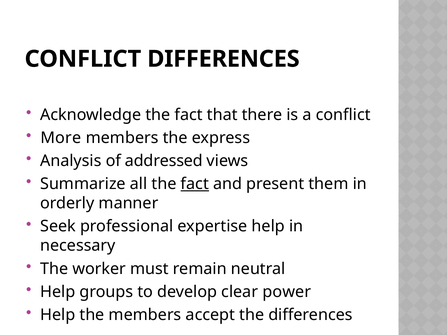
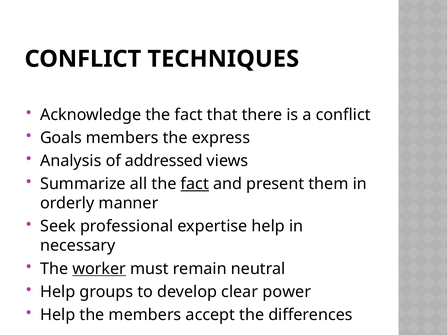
CONFLICT DIFFERENCES: DIFFERENCES -> TECHNIQUES
More: More -> Goals
worker underline: none -> present
